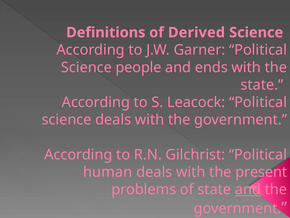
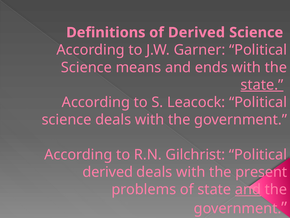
people: people -> means
state at (262, 85) underline: none -> present
human at (108, 172): human -> derived
